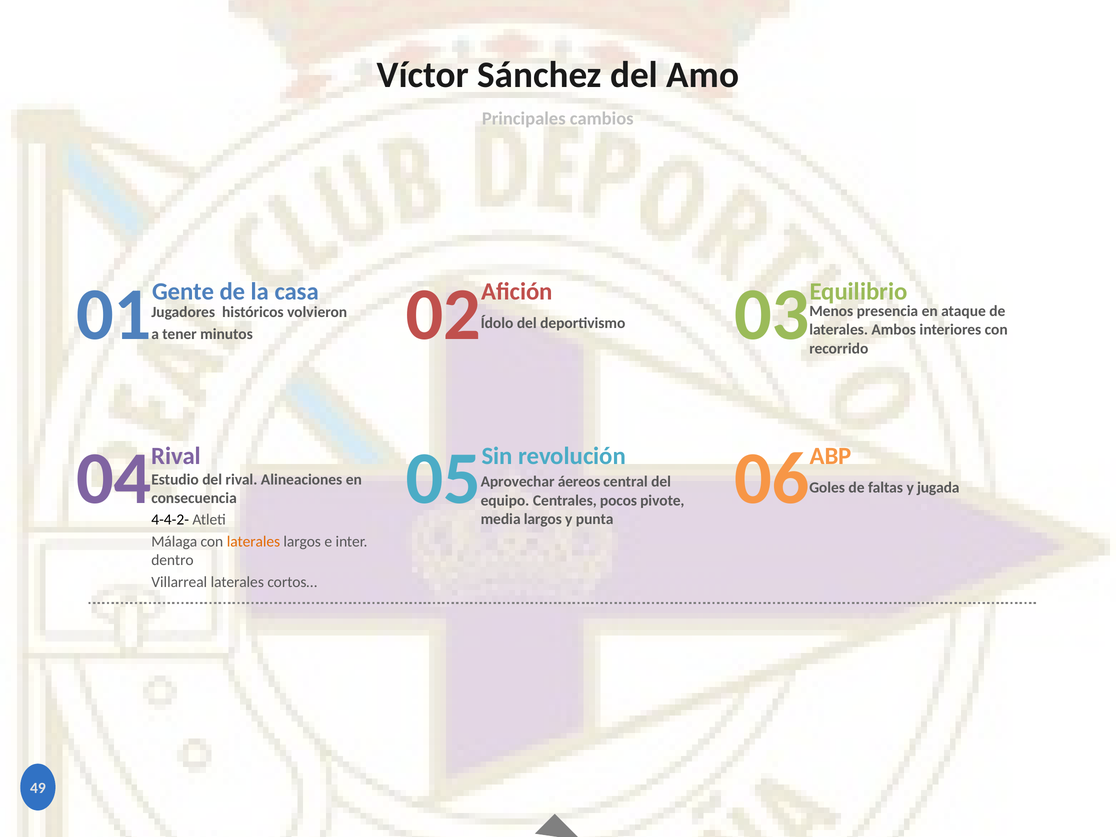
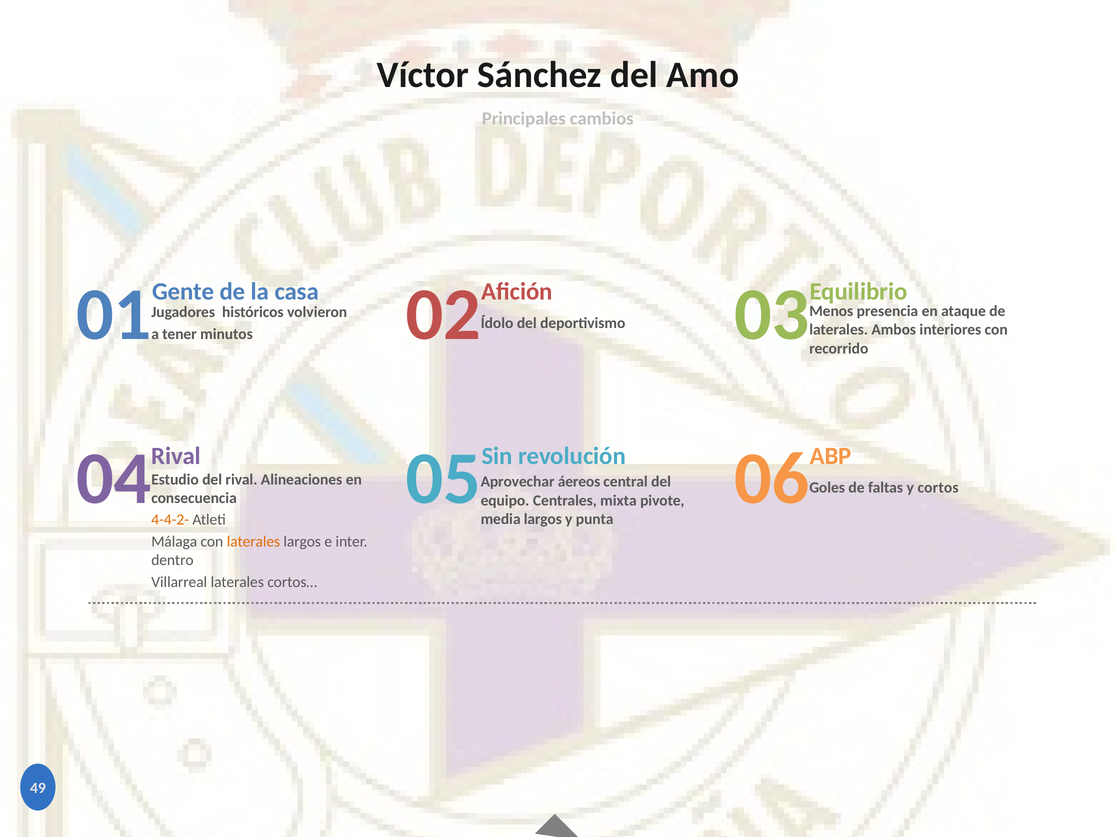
jugada: jugada -> cortos
pocos: pocos -> mixta
4-4-2- colour: black -> orange
